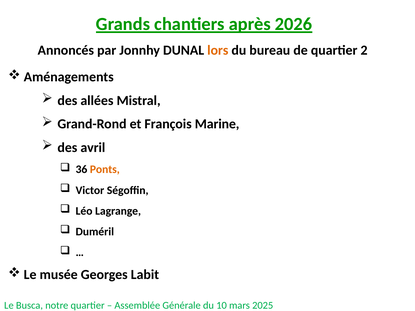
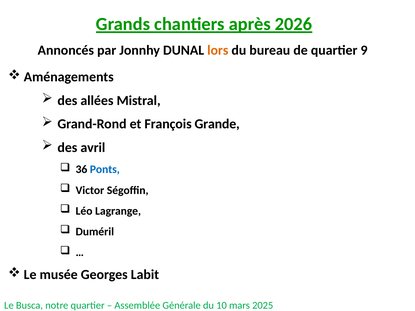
2: 2 -> 9
Marine: Marine -> Grande
Ponts colour: orange -> blue
